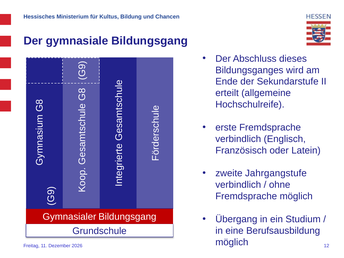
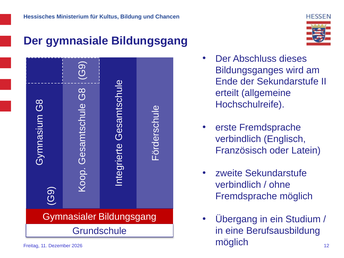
zweite Jahrgangstufe: Jahrgangstufe -> Sekundarstufe
